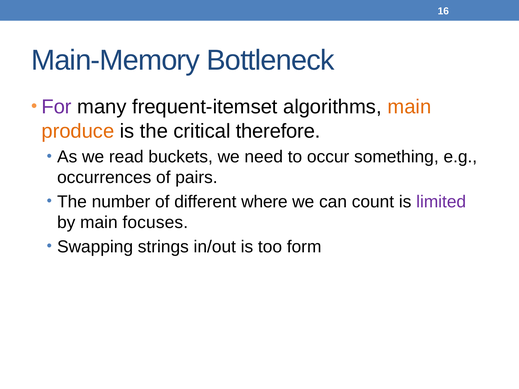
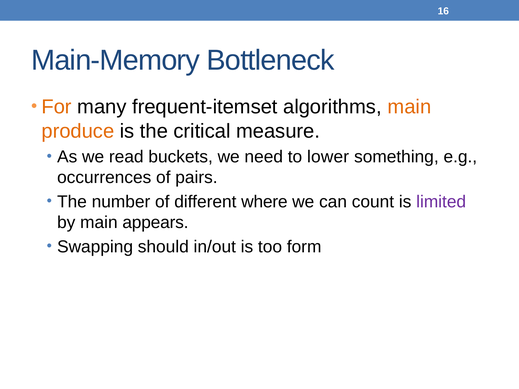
For colour: purple -> orange
therefore: therefore -> measure
occur: occur -> lower
focuses: focuses -> appears
strings: strings -> should
